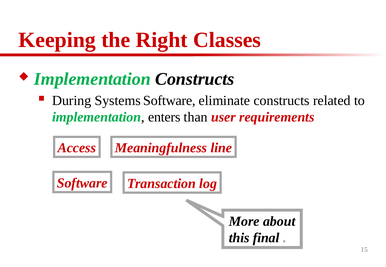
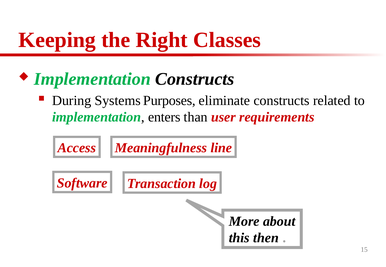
Systems Software: Software -> Purposes
final: final -> then
